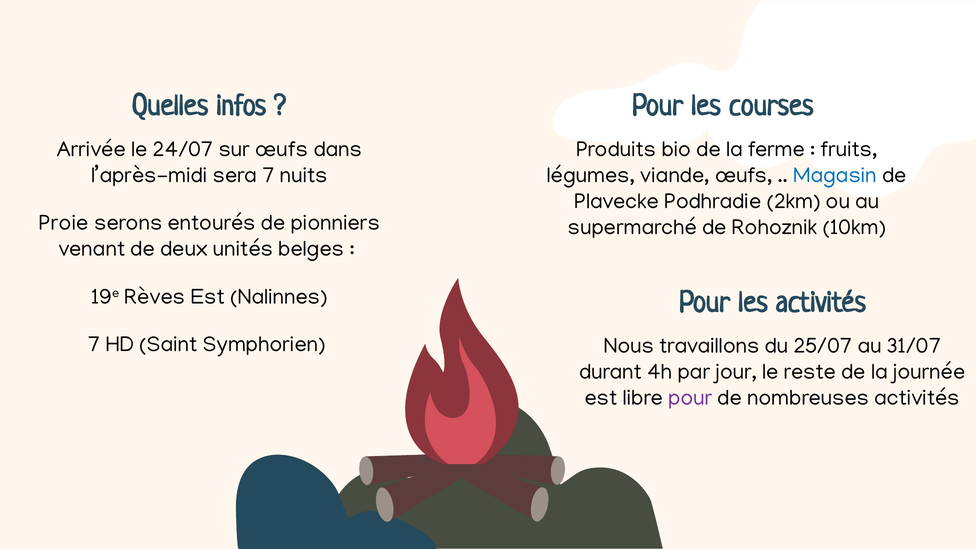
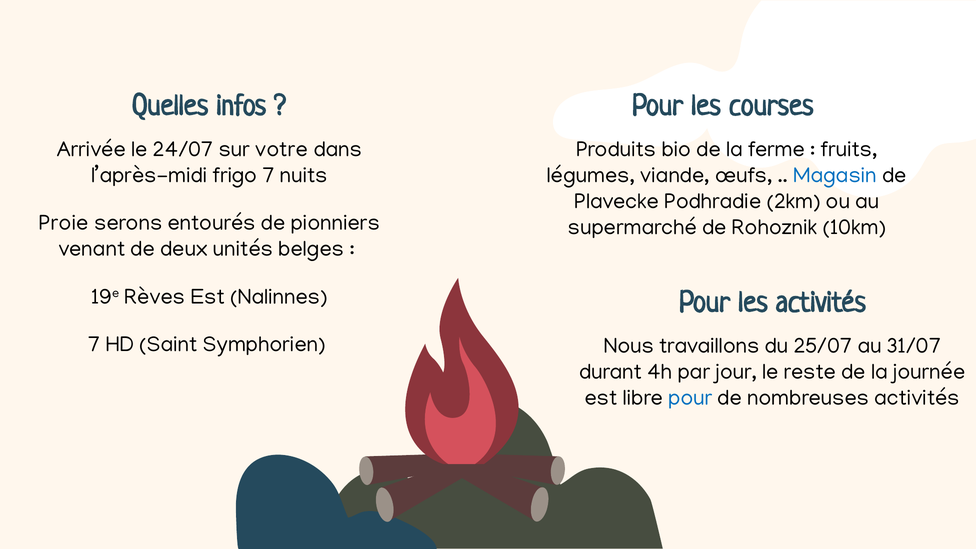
sur œufs: œufs -> votre
sera: sera -> frigo
pour at (690, 398) colour: purple -> blue
